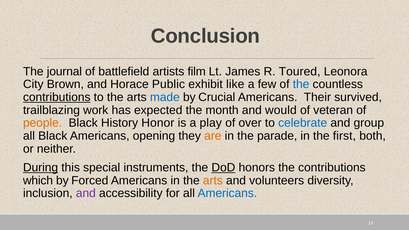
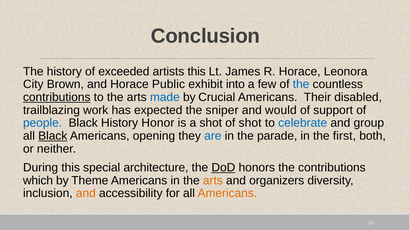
The journal: journal -> history
battlefield: battlefield -> exceeded
artists film: film -> this
R Toured: Toured -> Horace
like: like -> into
survived: survived -> disabled
month: month -> sniper
veteran: veteran -> support
people colour: orange -> blue
a play: play -> shot
of over: over -> shot
Black at (53, 136) underline: none -> present
are colour: orange -> blue
During underline: present -> none
instruments: instruments -> architecture
Forced: Forced -> Theme
volunteers: volunteers -> organizers
and at (86, 193) colour: purple -> orange
Americans at (227, 193) colour: blue -> orange
